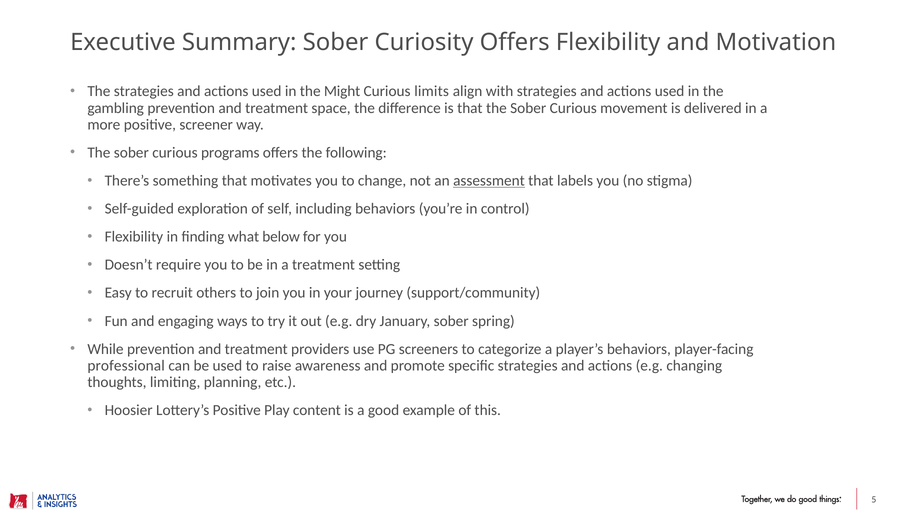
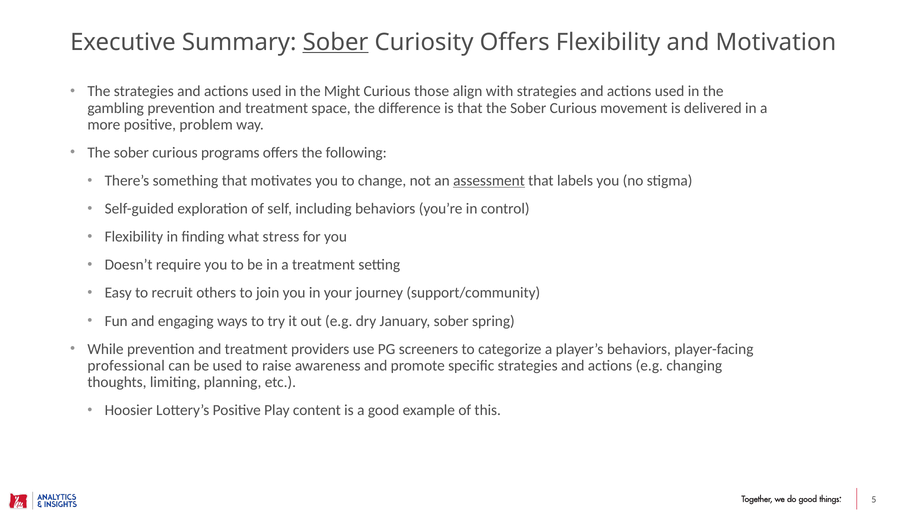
Sober at (336, 42) underline: none -> present
limits: limits -> those
screener: screener -> problem
below: below -> stress
